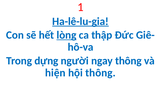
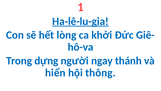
lòng underline: present -> none
thập: thập -> khởi
ngay thông: thông -> thánh
hiện: hiện -> hiển
